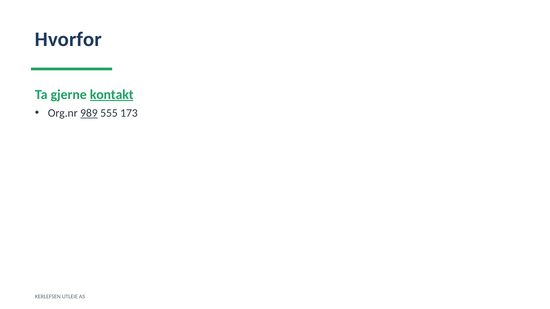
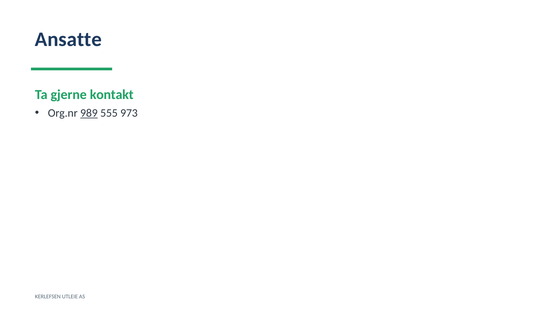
Hvorfor: Hvorfor -> Ansatte
kontakt underline: present -> none
173: 173 -> 973
